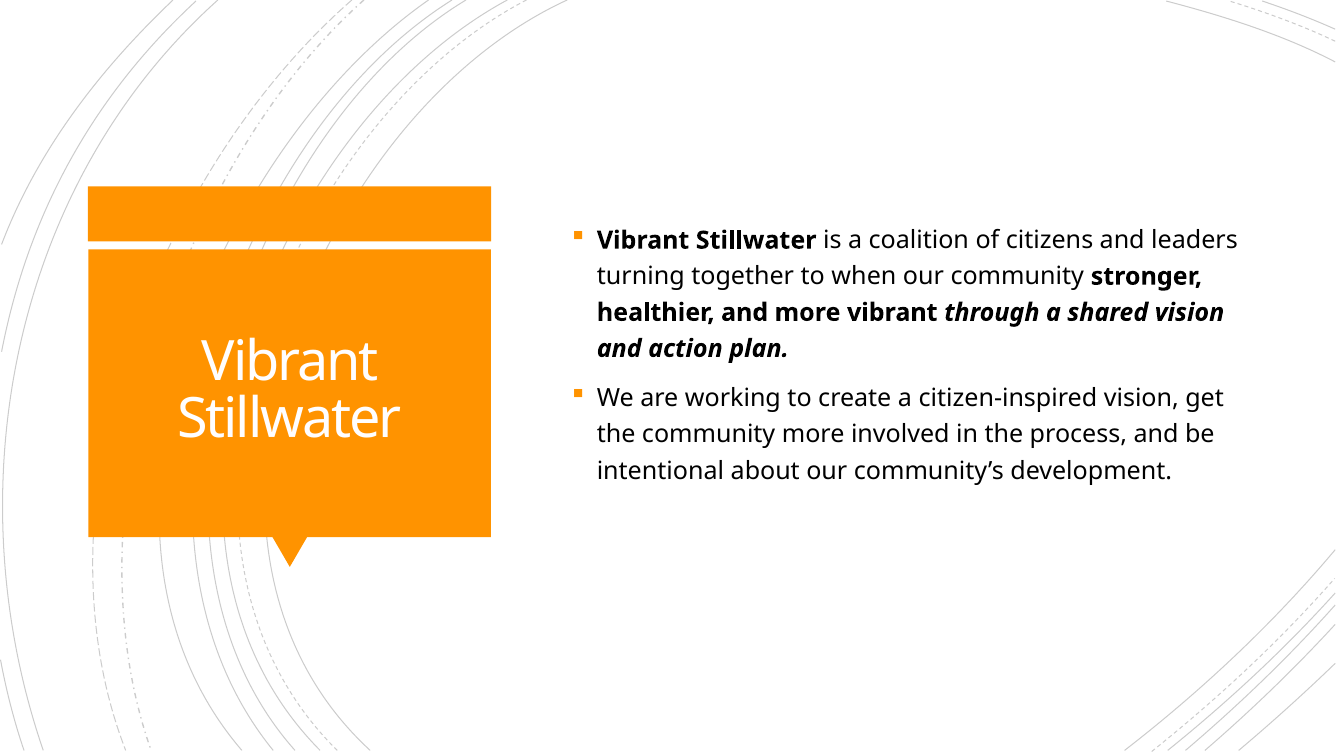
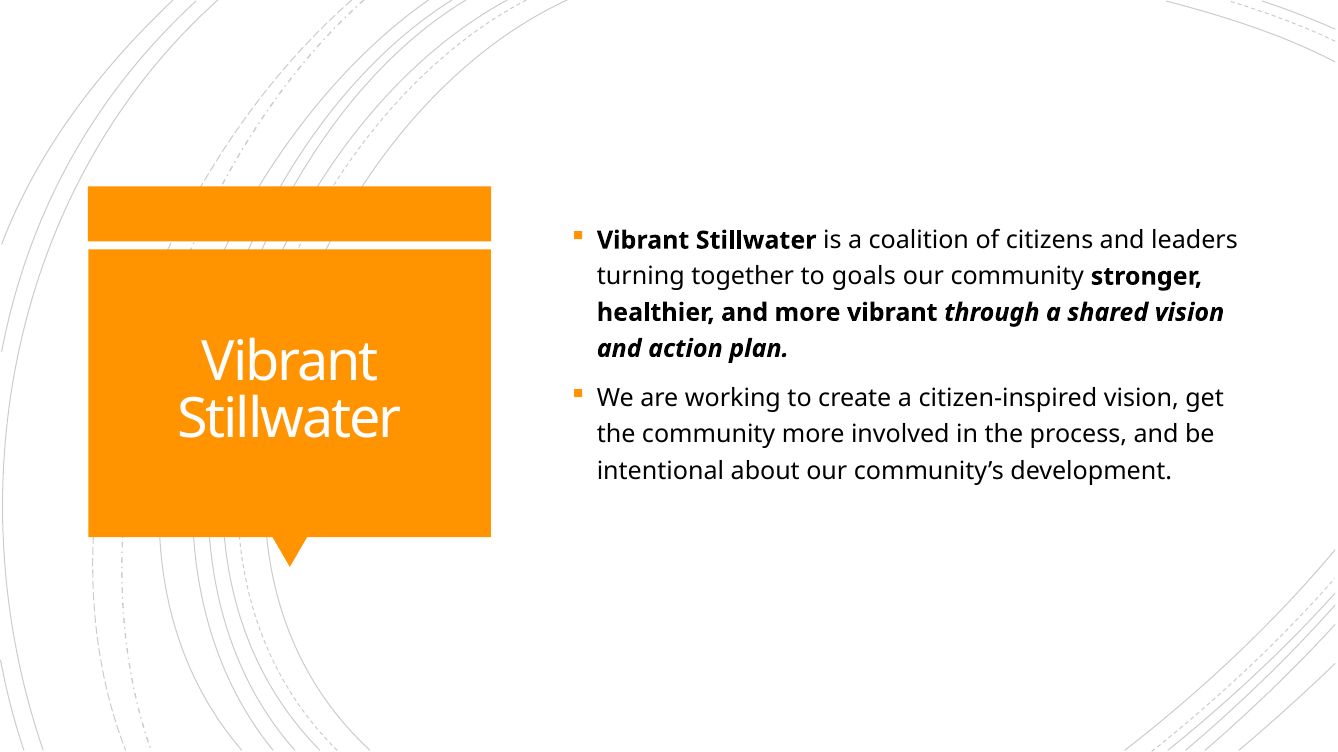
when: when -> goals
